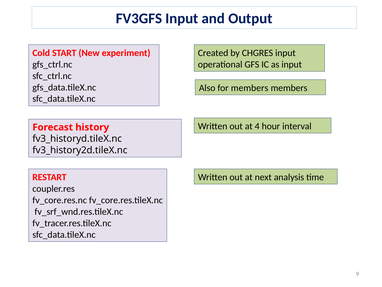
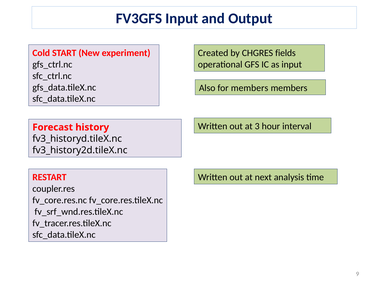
CHGRES input: input -> fields
4: 4 -> 3
